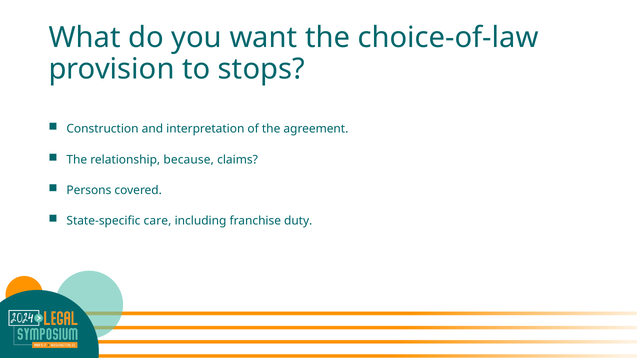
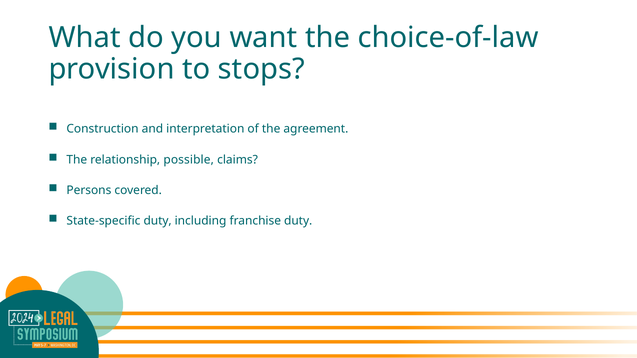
because: because -> possible
State-specific care: care -> duty
